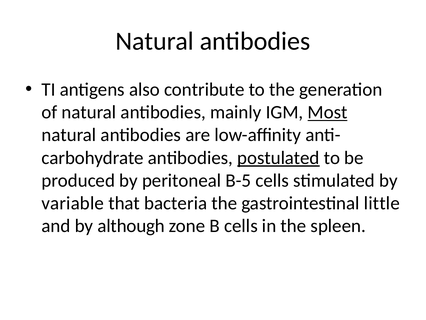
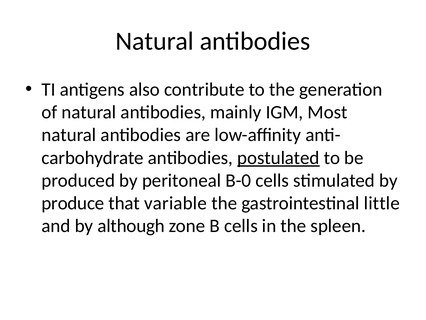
Most underline: present -> none
B-5: B-5 -> B-0
variable: variable -> produce
bacteria: bacteria -> variable
